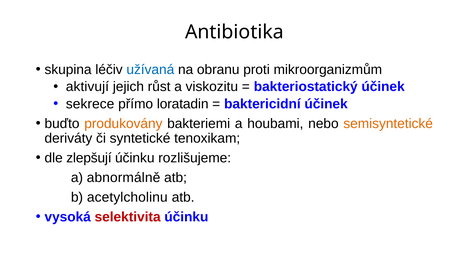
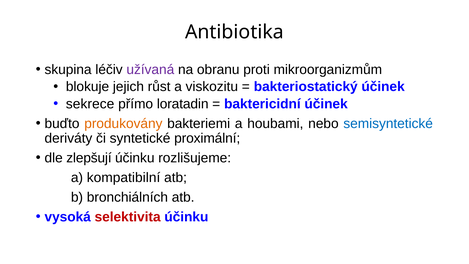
užívaná colour: blue -> purple
aktivují: aktivují -> blokuje
semisyntetické colour: orange -> blue
tenoxikam: tenoxikam -> proximální
abnormálně: abnormálně -> kompatibilní
acetylcholinu: acetylcholinu -> bronchiálních
